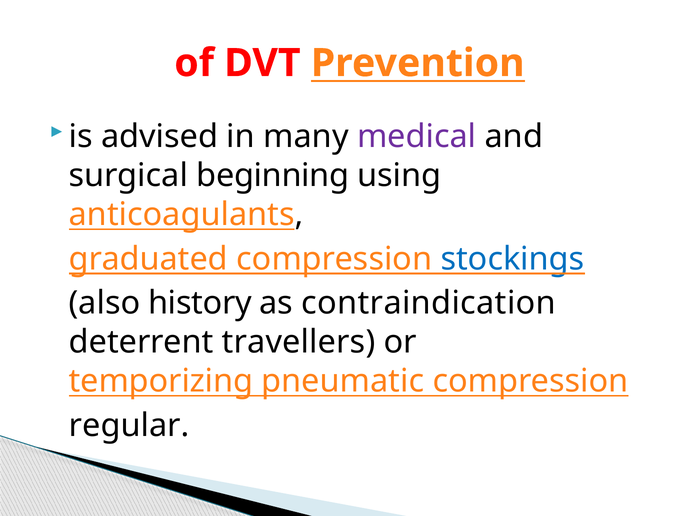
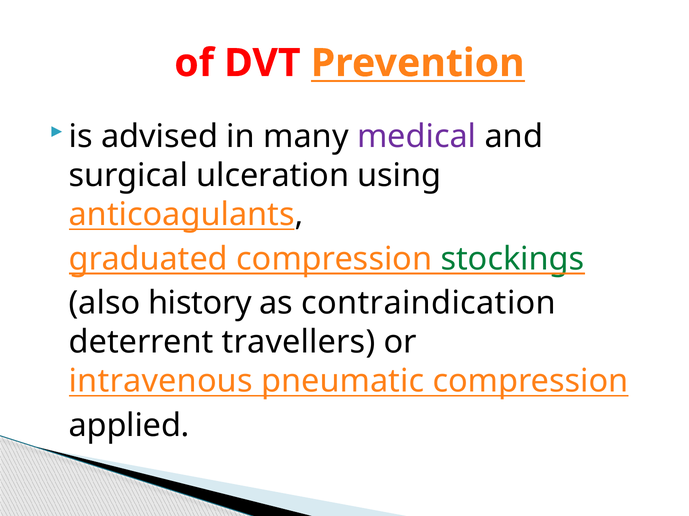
beginning: beginning -> ulceration
stockings colour: blue -> green
temporizing: temporizing -> intravenous
regular: regular -> applied
